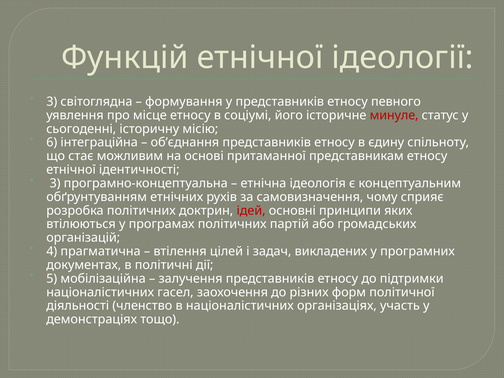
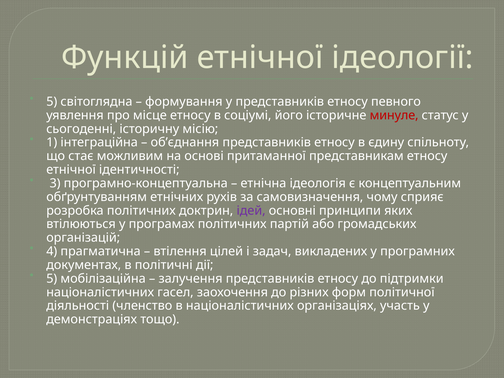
3 at (52, 102): 3 -> 5
6: 6 -> 1
ідей colour: red -> purple
